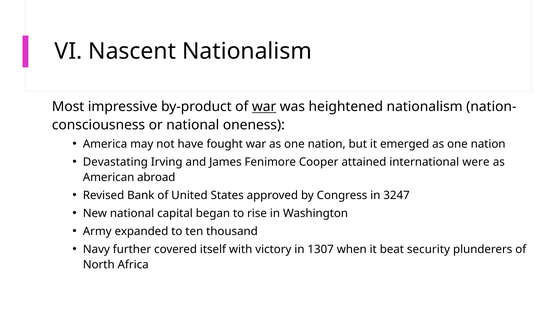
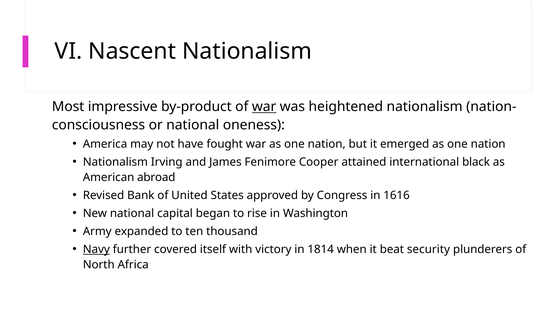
Devastating at (115, 162): Devastating -> Nationalism
were: were -> black
3247: 3247 -> 1616
Navy underline: none -> present
1307: 1307 -> 1814
